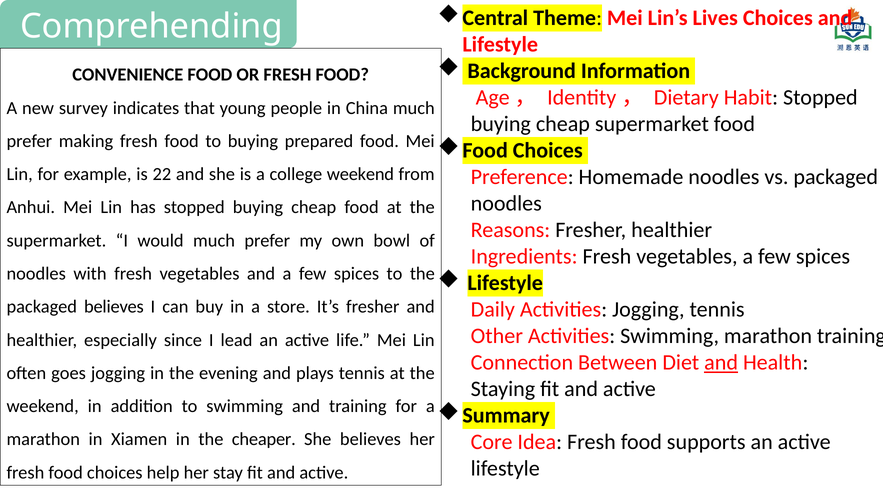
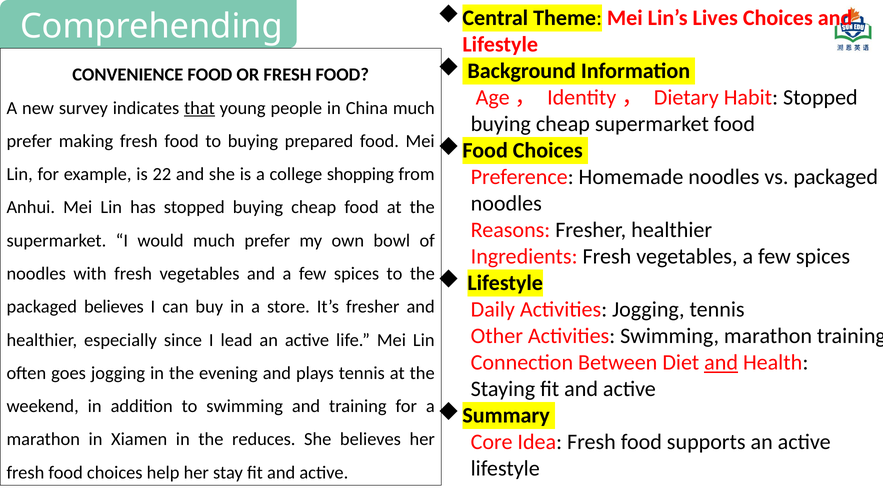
that underline: none -> present
college weekend: weekend -> shopping
cheaper: cheaper -> reduces
